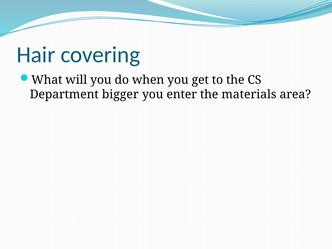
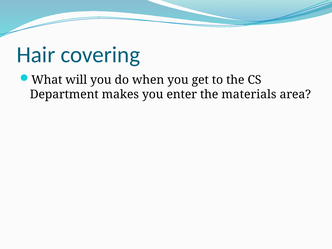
bigger: bigger -> makes
